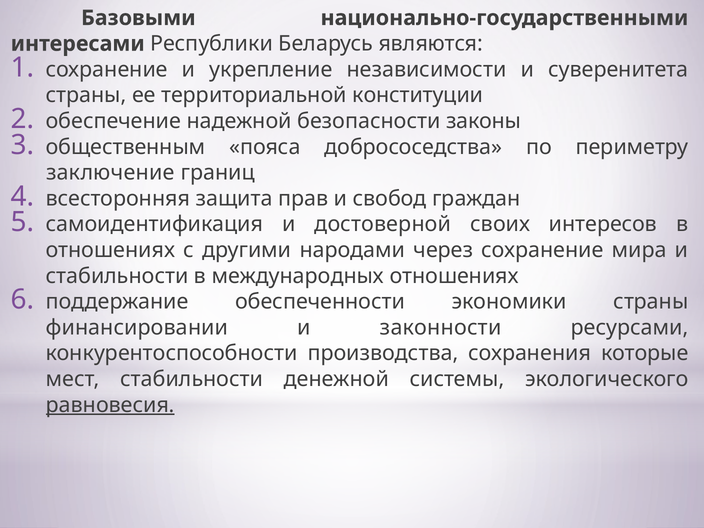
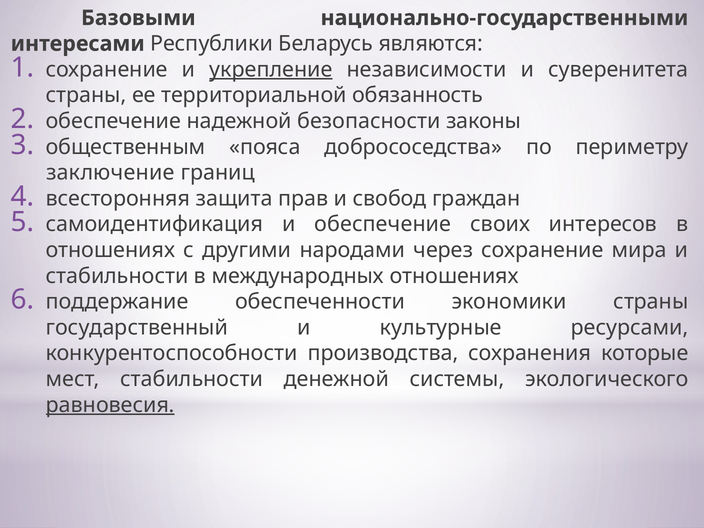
укрепление underline: none -> present
конституции: конституции -> обязанность
и достоверной: достоверной -> обеспечение
финансировании: финансировании -> государственный
законности: законности -> культурные
